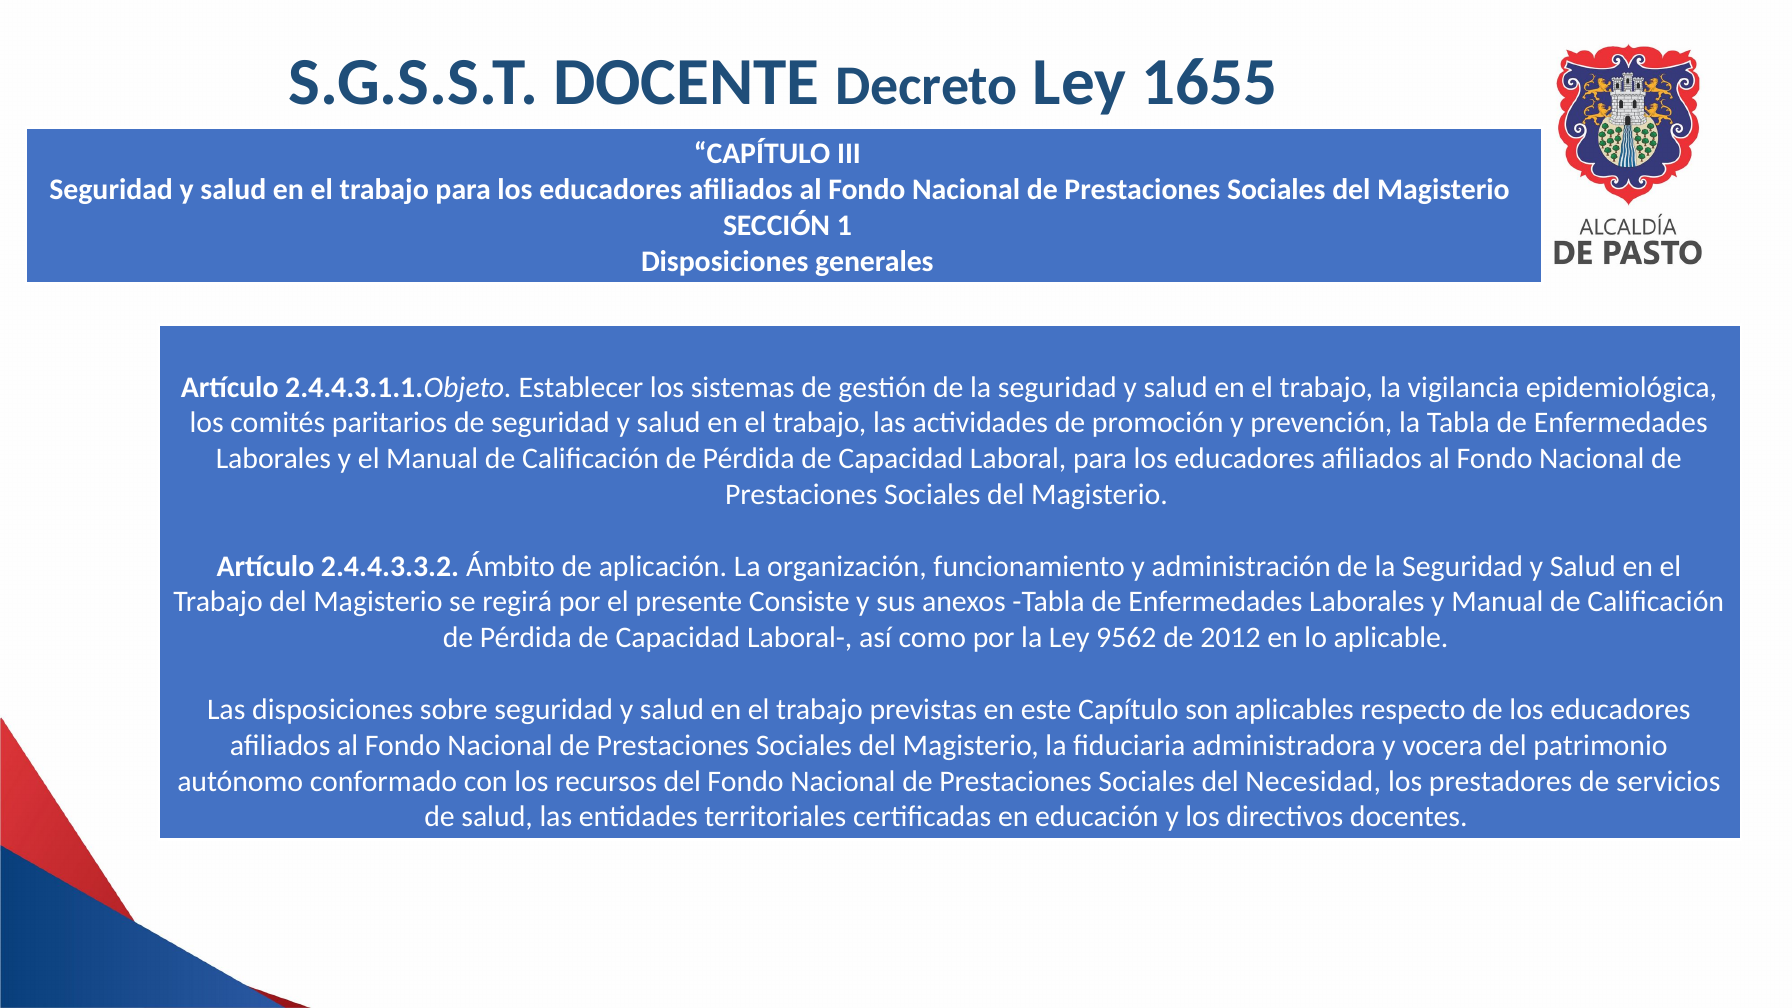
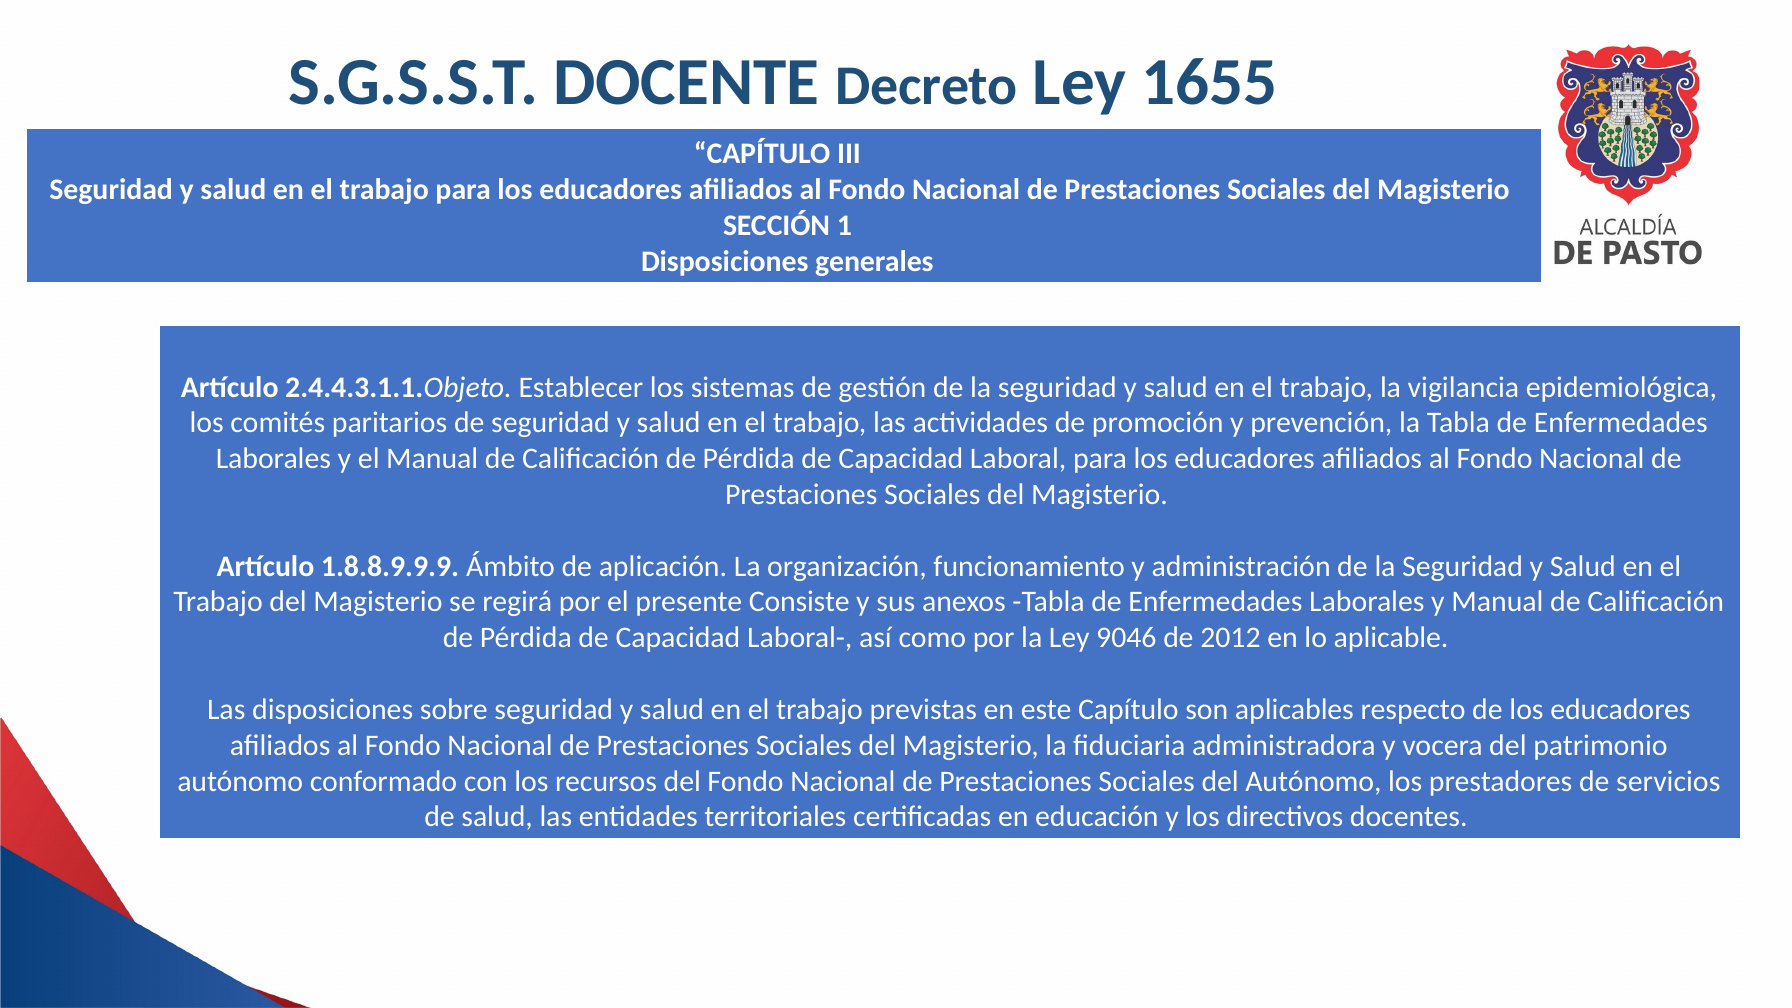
2.4.4.3.3.2: 2.4.4.3.3.2 -> 1.8.8.9.9.9
9562: 9562 -> 9046
del Necesidad: Necesidad -> Autónomo
